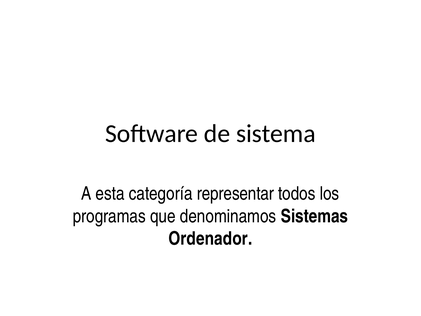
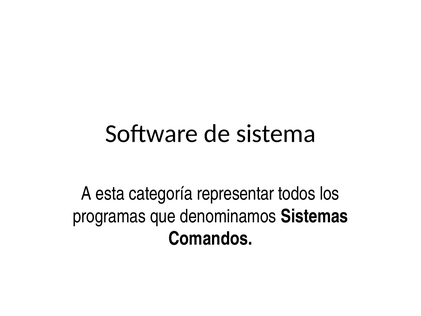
Ordenador: Ordenador -> Comandos
